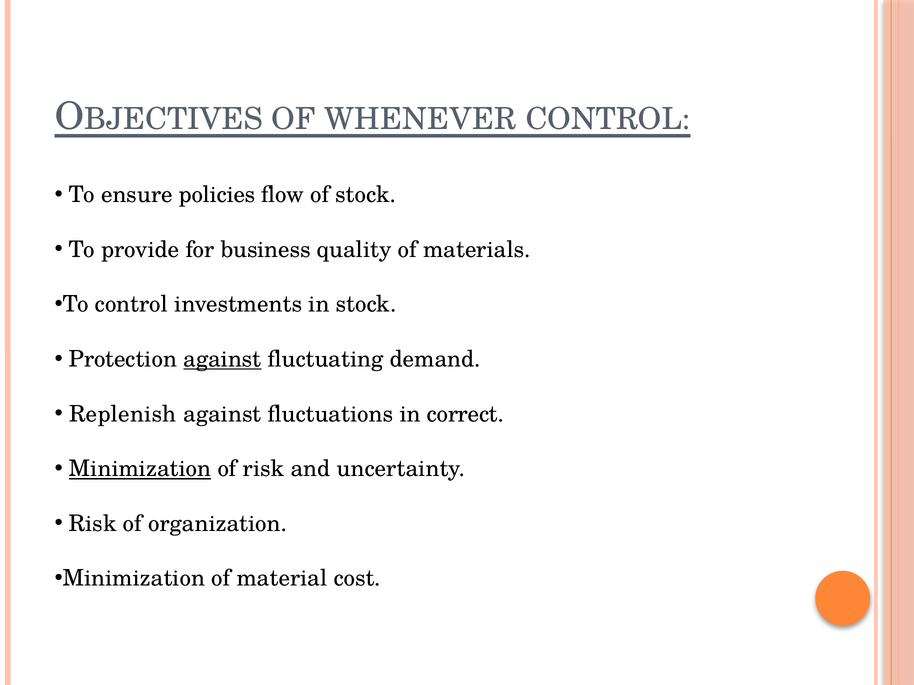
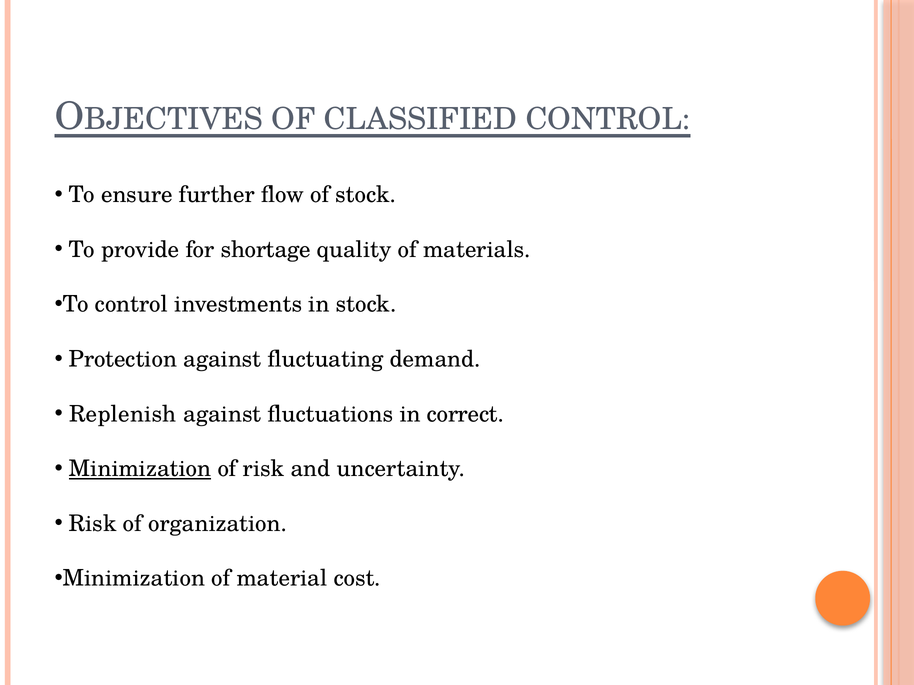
WHENEVER: WHENEVER -> CLASSIFIED
policies: policies -> further
business: business -> shortage
against at (222, 359) underline: present -> none
